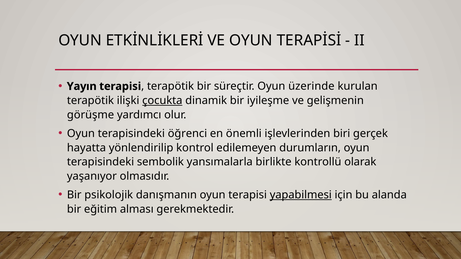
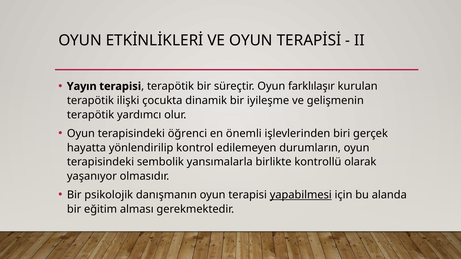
üzerinde: üzerinde -> farklılaşır
çocukta underline: present -> none
görüşme at (91, 115): görüşme -> terapötik
